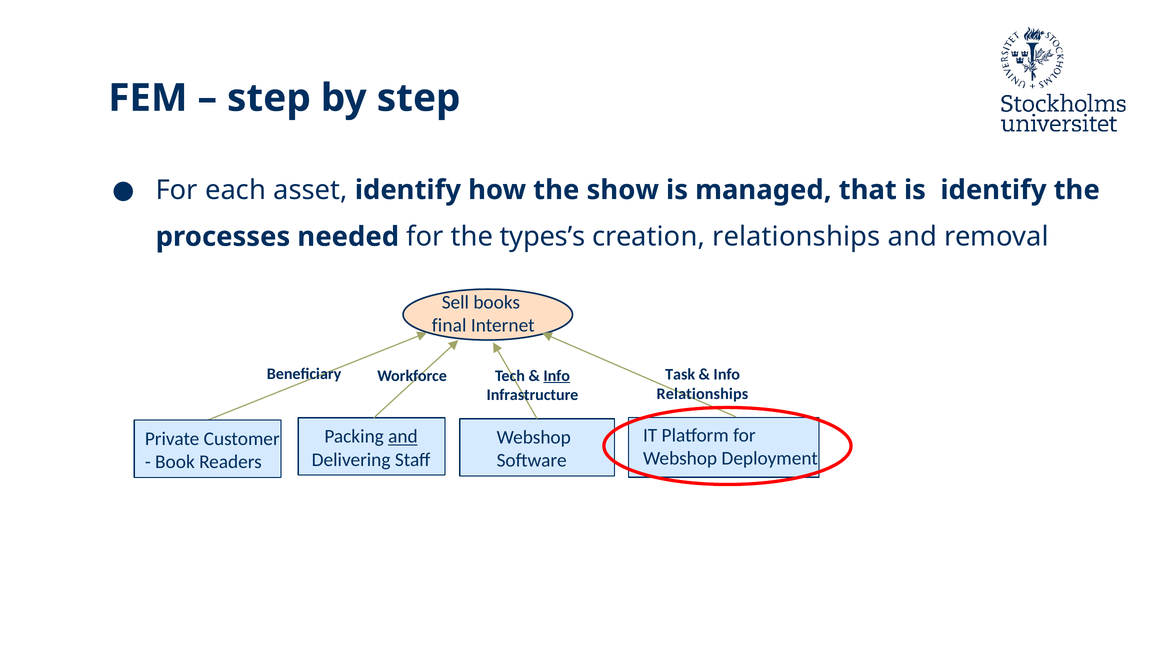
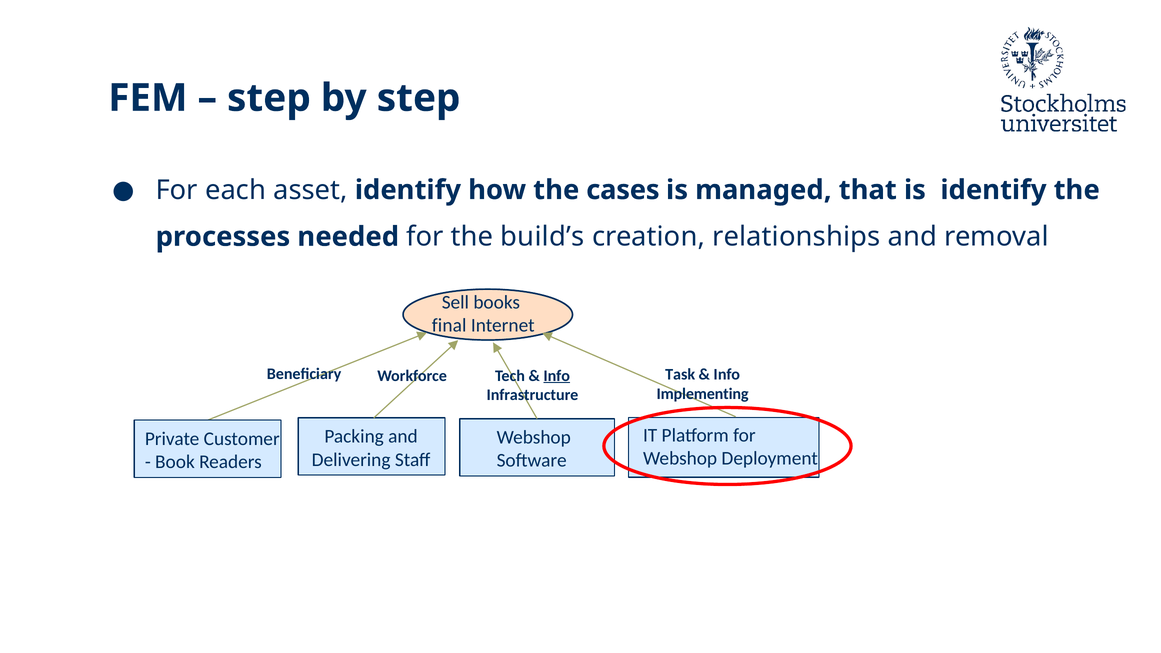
show: show -> cases
types’s: types’s -> build’s
Relationships at (702, 394): Relationships -> Implementing
and at (403, 437) underline: present -> none
